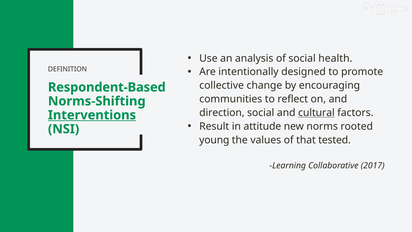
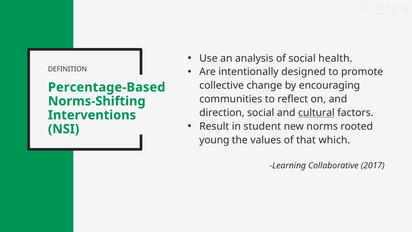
Respondent-Based: Respondent-Based -> Percentage-Based
Interventions underline: present -> none
attitude: attitude -> student
tested: tested -> which
